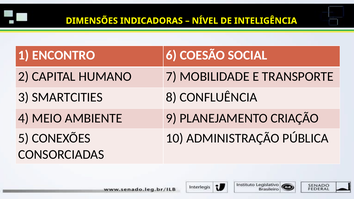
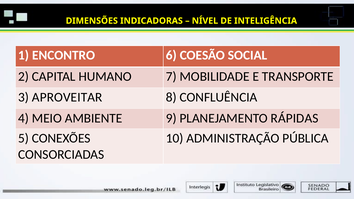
SMARTCITIES: SMARTCITIES -> APROVEITAR
CRIAÇÃO: CRIAÇÃO -> RÁPIDAS
